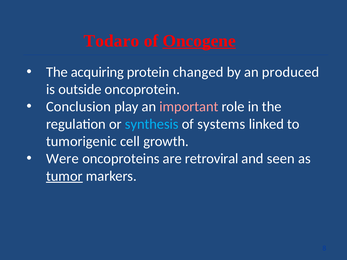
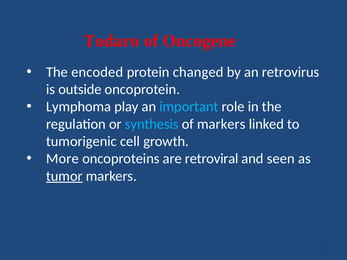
Oncogene underline: present -> none
acquiring: acquiring -> encoded
produced: produced -> retrovirus
Conclusion: Conclusion -> Lymphoma
important colour: pink -> light blue
of systems: systems -> markers
Were: Were -> More
